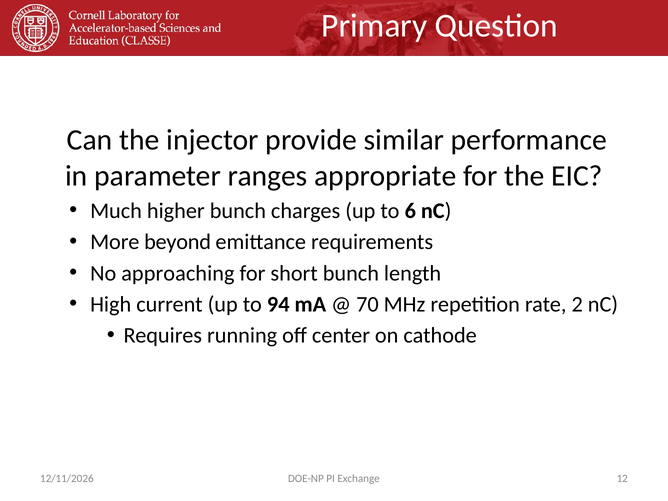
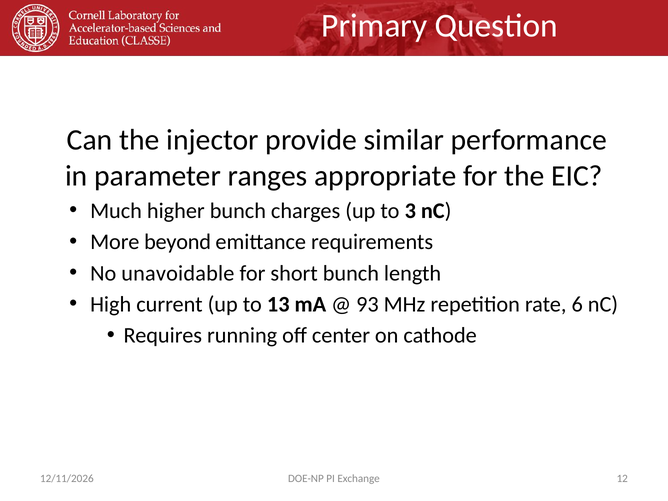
6: 6 -> 3
approaching: approaching -> unavoidable
94: 94 -> 13
70: 70 -> 93
2: 2 -> 6
